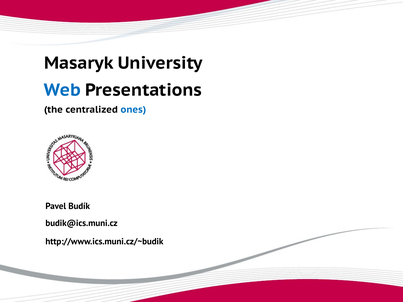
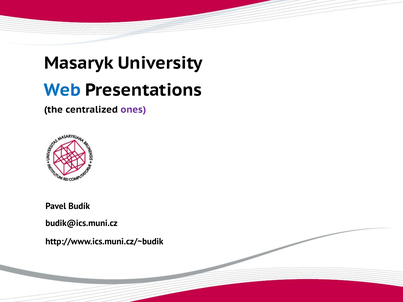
ones colour: blue -> purple
